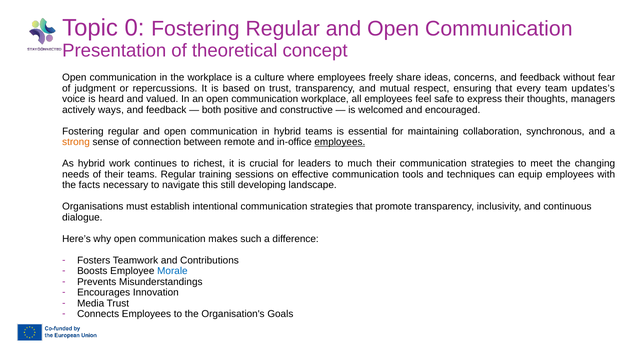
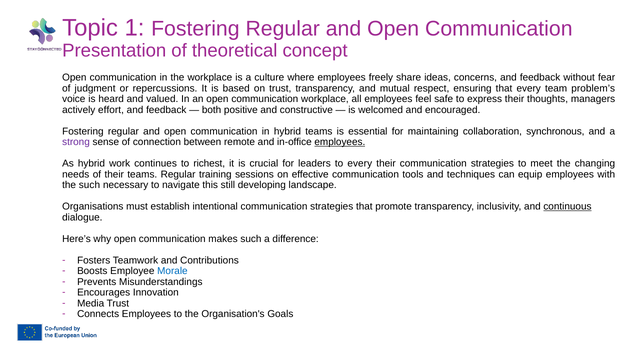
0: 0 -> 1
updates’s: updates’s -> problem’s
ways: ways -> effort
strong colour: orange -> purple
to much: much -> every
the facts: facts -> such
continuous underline: none -> present
